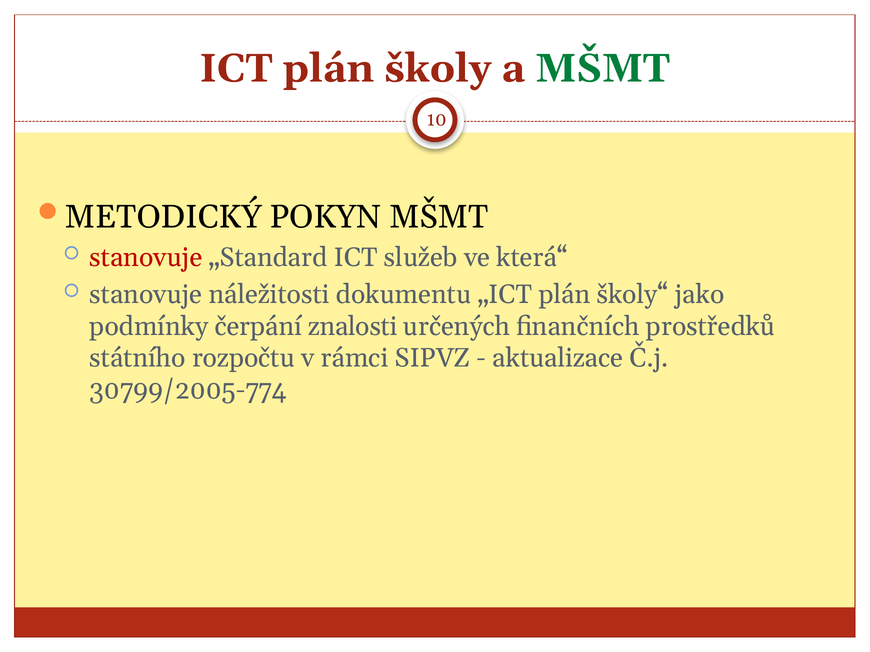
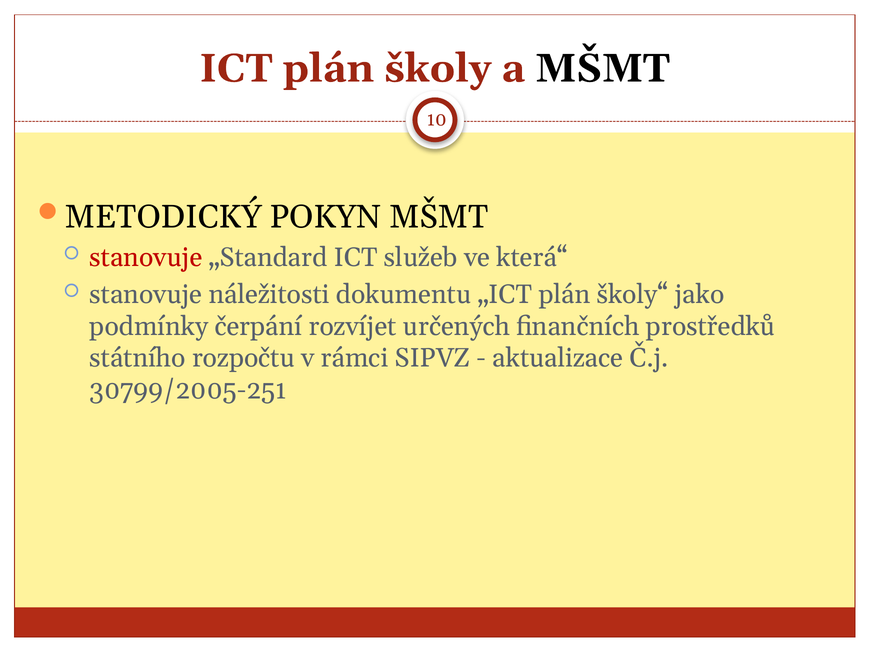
MŠMT at (603, 68) colour: green -> black
znalosti: znalosti -> rozvíjet
30799/2005-774: 30799/2005-774 -> 30799/2005-251
